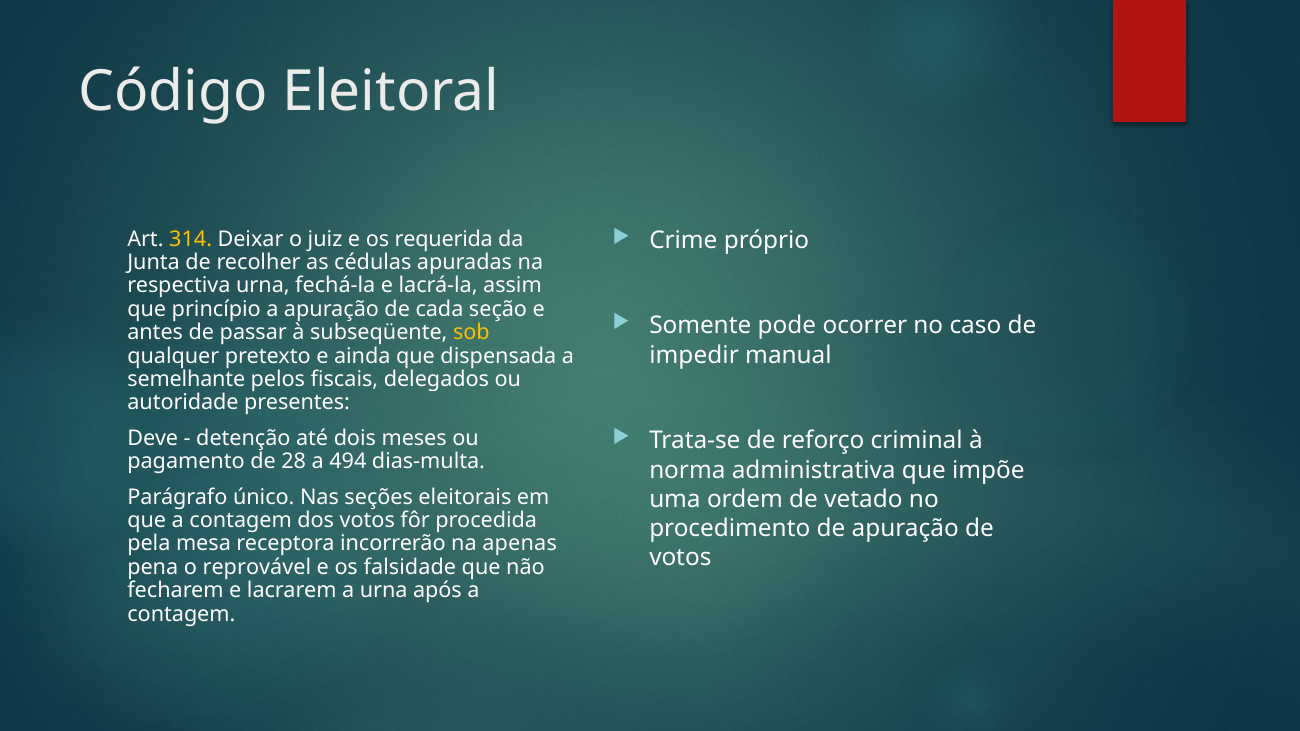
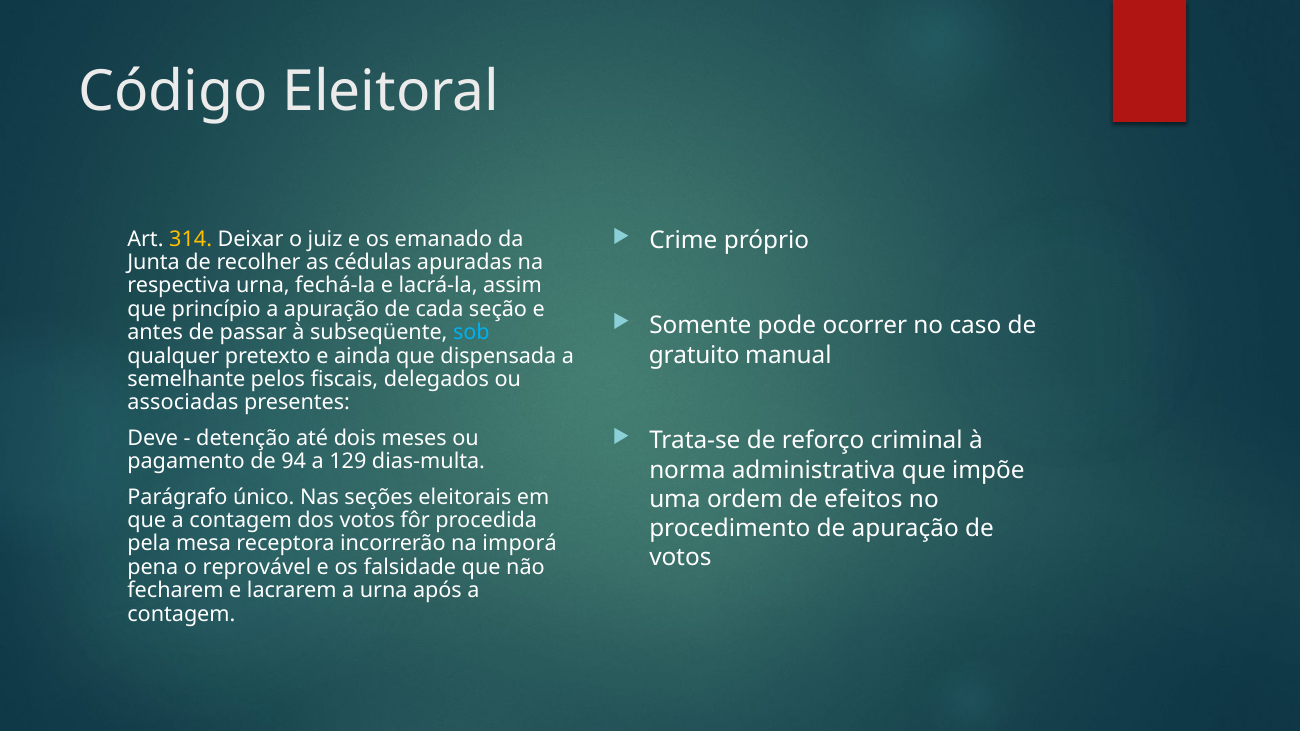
requerida: requerida -> emanado
sob colour: yellow -> light blue
impedir: impedir -> gratuito
autoridade: autoridade -> associadas
28: 28 -> 94
494: 494 -> 129
vetado: vetado -> efeitos
apenas: apenas -> imporá
